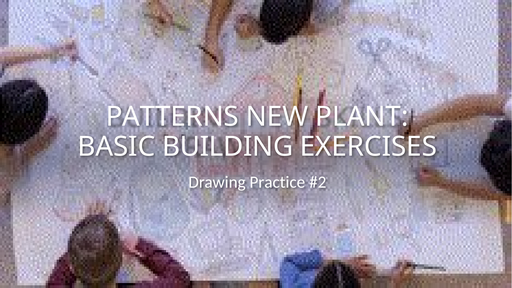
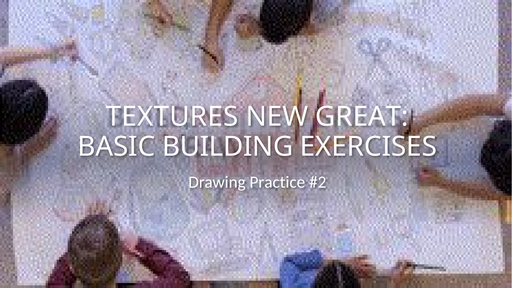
PATTERNS: PATTERNS -> TEXTURES
PLANT: PLANT -> GREAT
